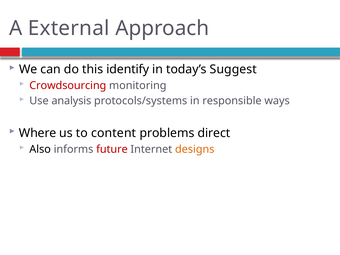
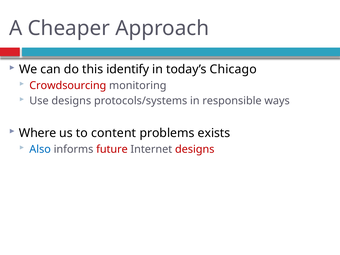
External: External -> Cheaper
Suggest: Suggest -> Chicago
Use analysis: analysis -> designs
direct: direct -> exists
Also colour: black -> blue
designs at (195, 149) colour: orange -> red
